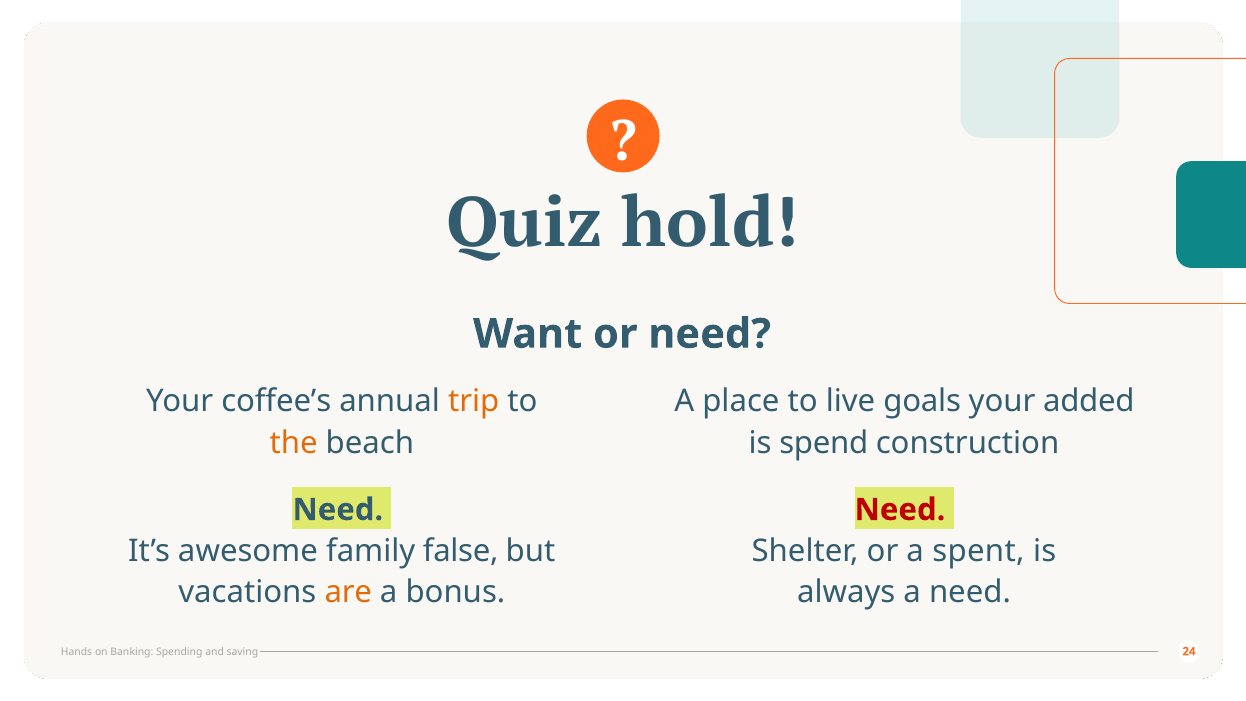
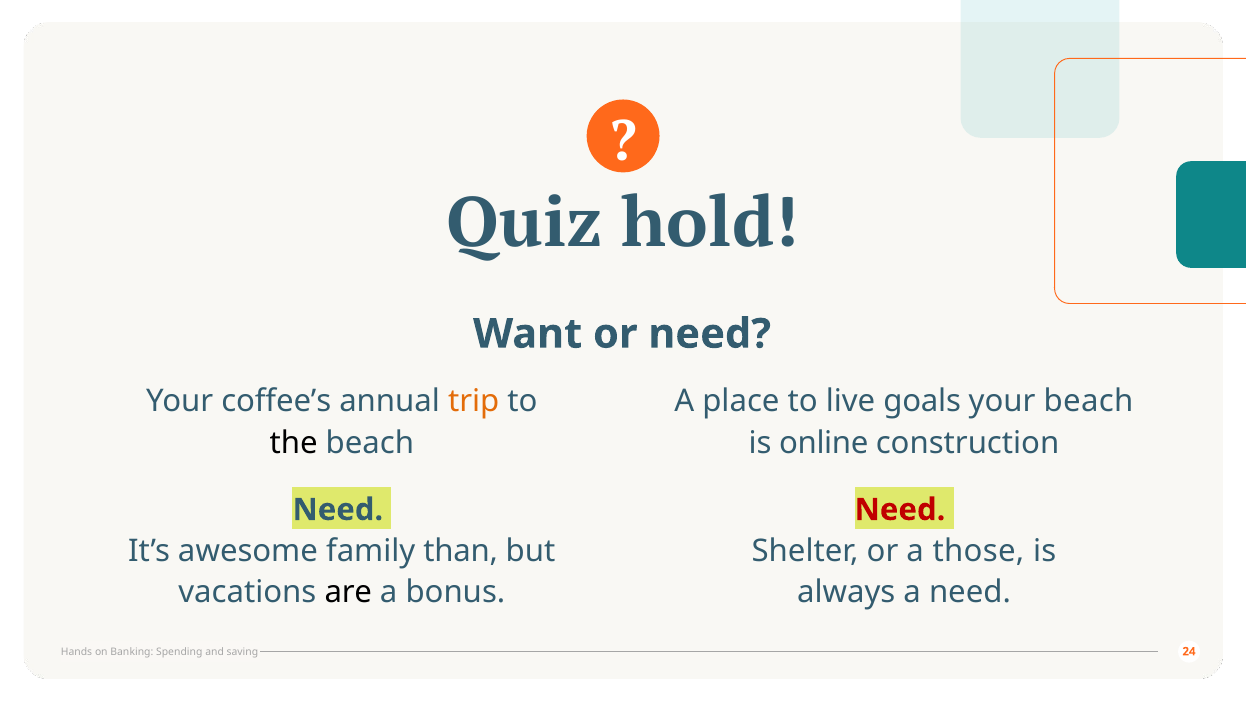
your added: added -> beach
the colour: orange -> black
spend: spend -> online
false: false -> than
spent: spent -> those
are colour: orange -> black
